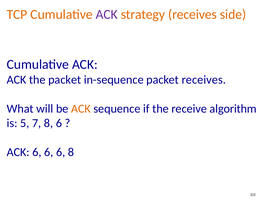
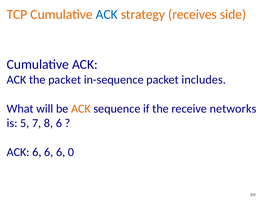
ACK at (107, 14) colour: purple -> blue
packet receives: receives -> includes
algorithm: algorithm -> networks
6 8: 8 -> 0
